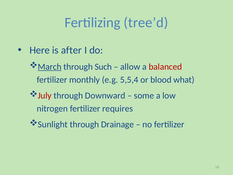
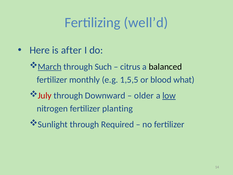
tree’d: tree’d -> well’d
allow: allow -> citrus
balanced colour: red -> black
5,5,4: 5,5,4 -> 1,5,5
some: some -> older
low underline: none -> present
requires: requires -> planting
Drainage: Drainage -> Required
